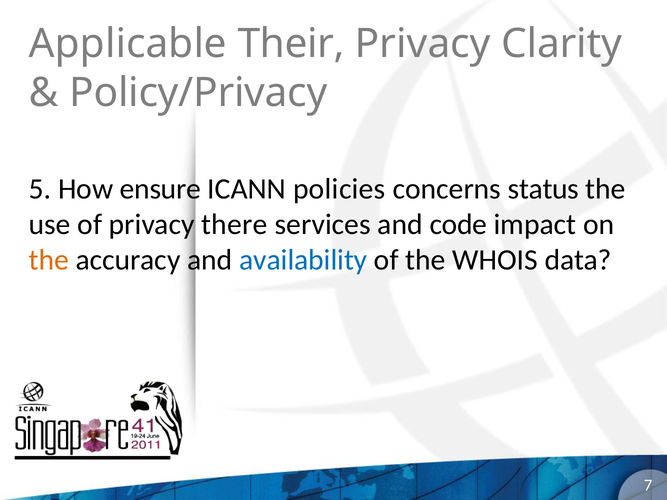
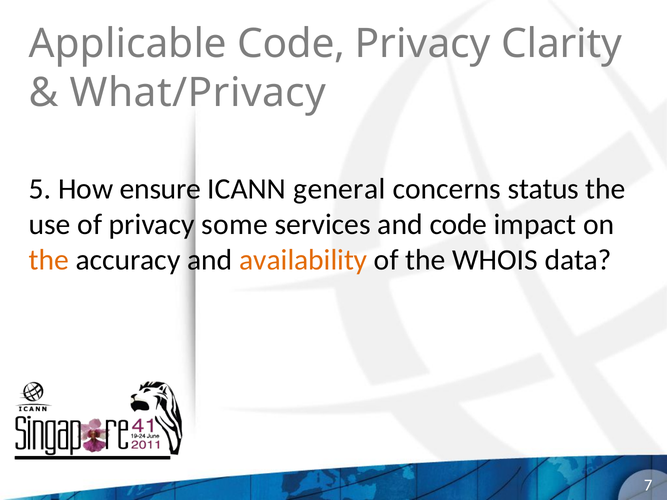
Applicable Their: Their -> Code
Policy/Privacy: Policy/Privacy -> What/Privacy
policies: policies -> general
there: there -> some
availability colour: blue -> orange
